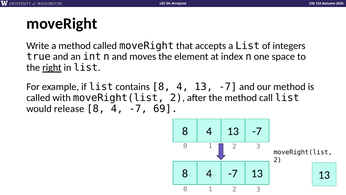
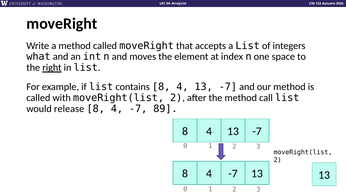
true: true -> what
69: 69 -> 89
